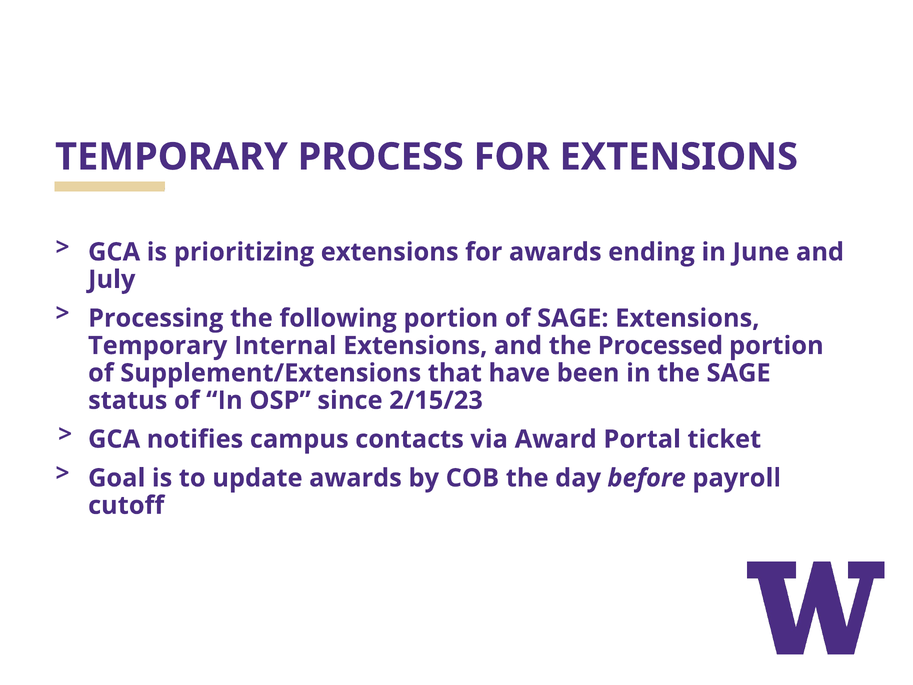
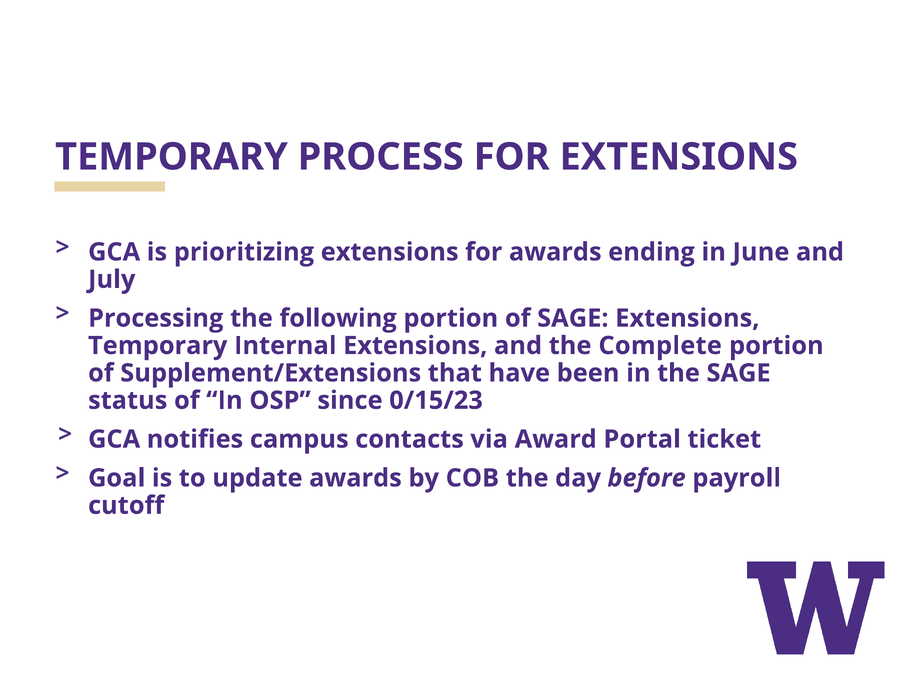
Processed: Processed -> Complete
2/15/23: 2/15/23 -> 0/15/23
